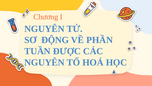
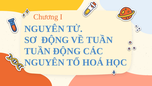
VỀ PHẦN: PHẦN -> TUẦN
TUẦN ĐƯỢC: ĐƯỢC -> ĐỘNG
